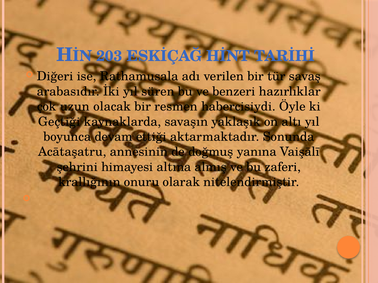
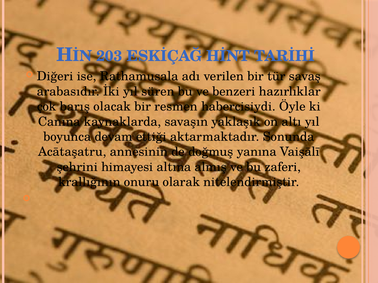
uzun: uzun -> barış
Geçtiği: Geçtiği -> Canına
